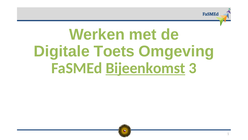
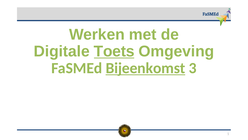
Toets underline: none -> present
